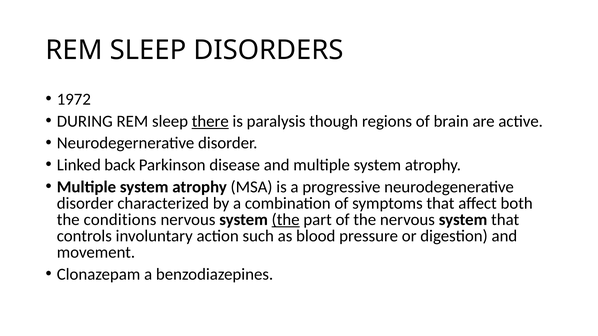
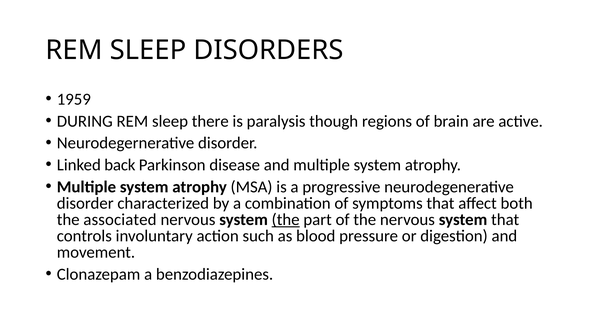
1972: 1972 -> 1959
there underline: present -> none
conditions: conditions -> associated
